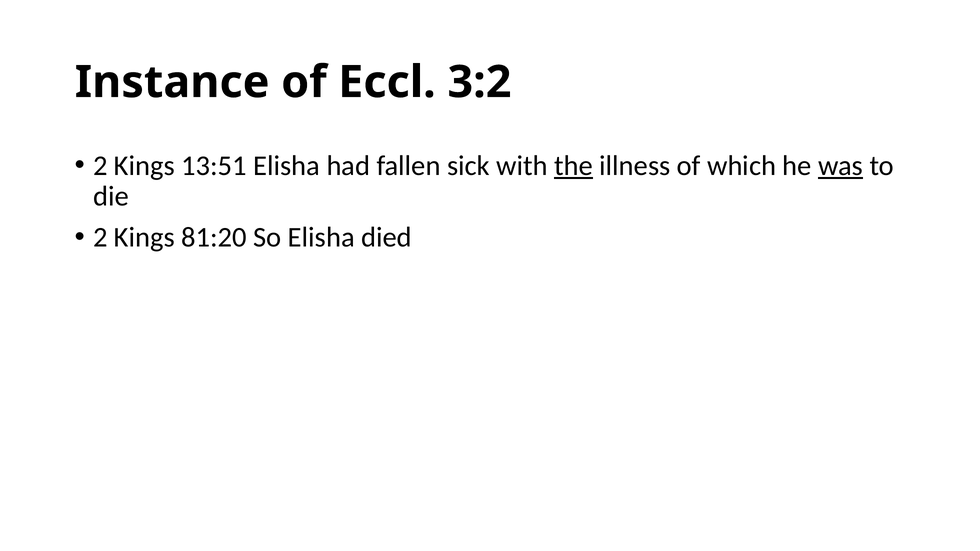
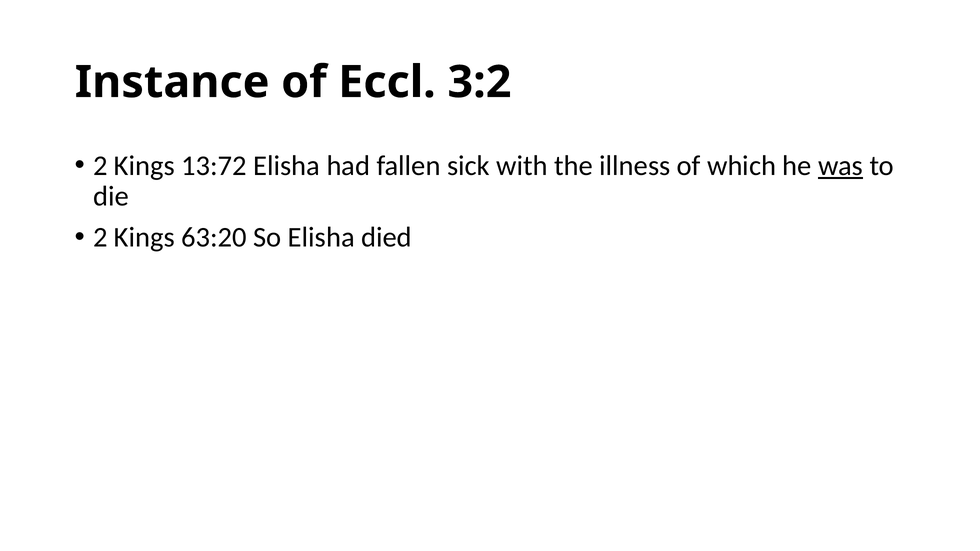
13:51: 13:51 -> 13:72
the underline: present -> none
81:20: 81:20 -> 63:20
